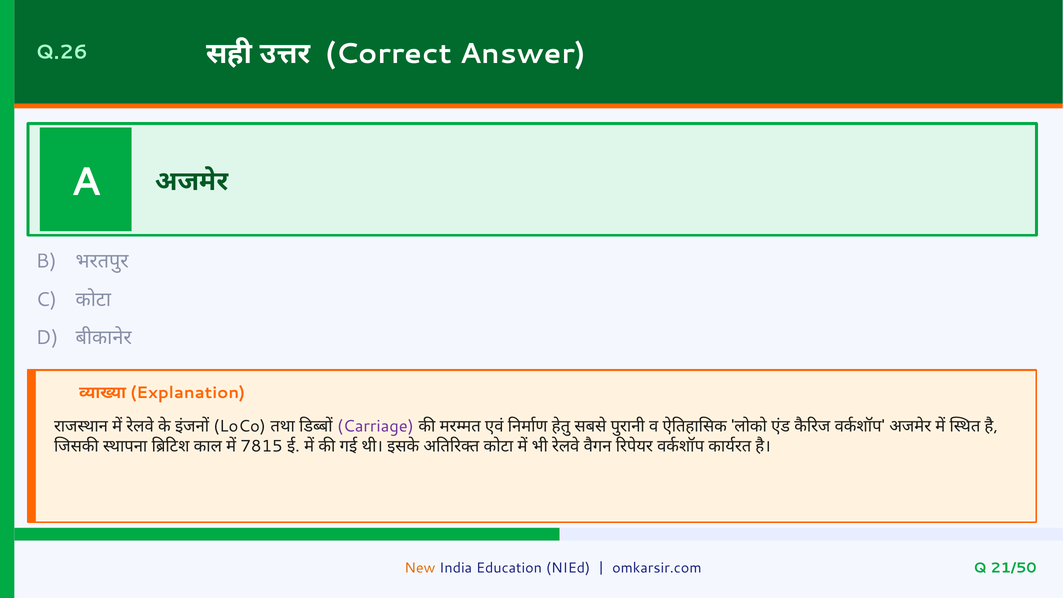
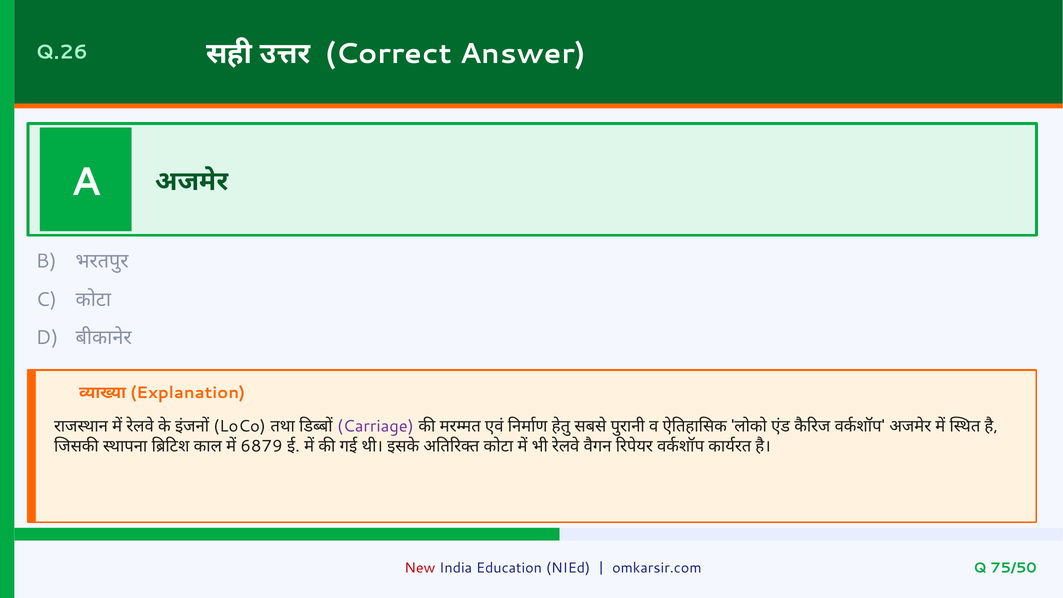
7815: 7815 -> 6879
New colour: orange -> red
21/50: 21/50 -> 75/50
